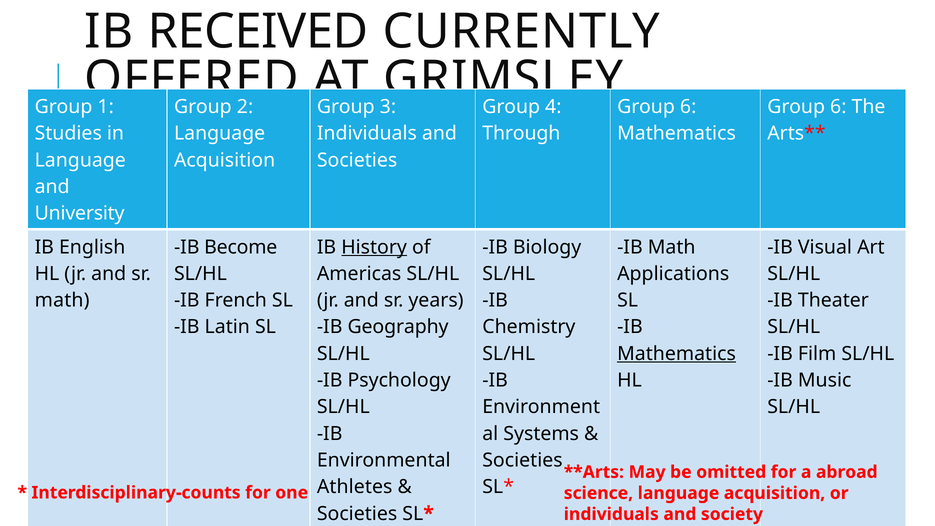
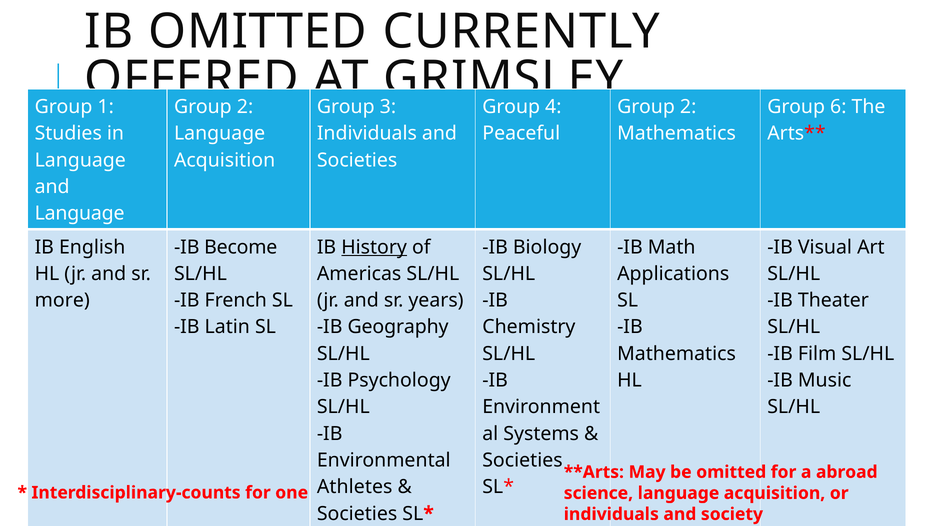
IB RECEIVED: RECEIVED -> OMITTED
6 at (688, 107): 6 -> 2
Through: Through -> Peaceful
University at (80, 213): University -> Language
math at (62, 300): math -> more
Mathematics at (677, 354) underline: present -> none
